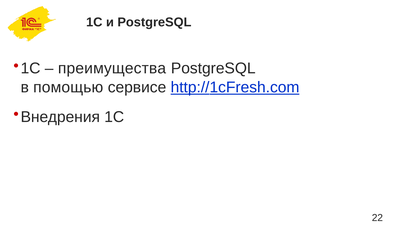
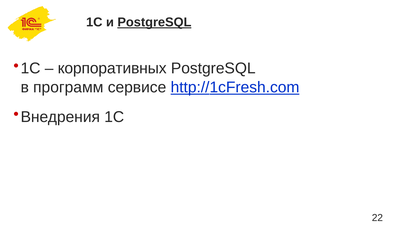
PostgreSQL at (154, 22) underline: none -> present
преимущества: преимущества -> корпоративных
помощью: помощью -> программ
